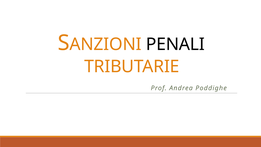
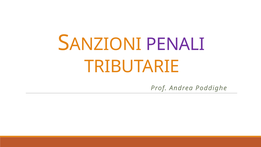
PENALI colour: black -> purple
